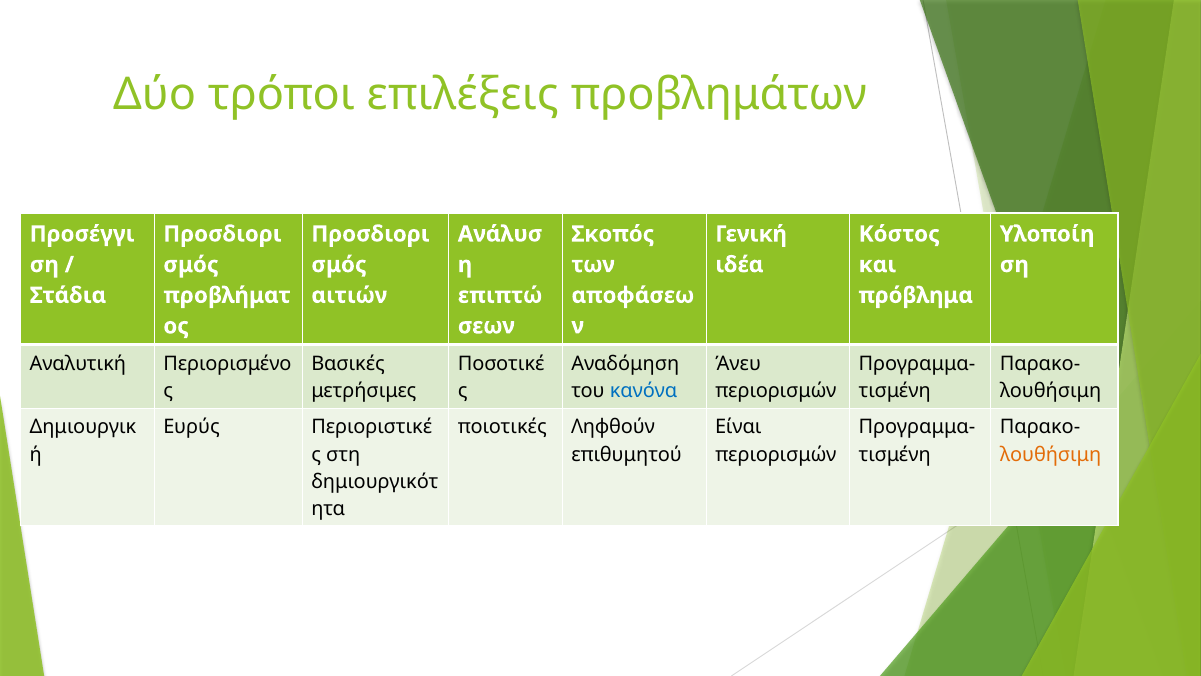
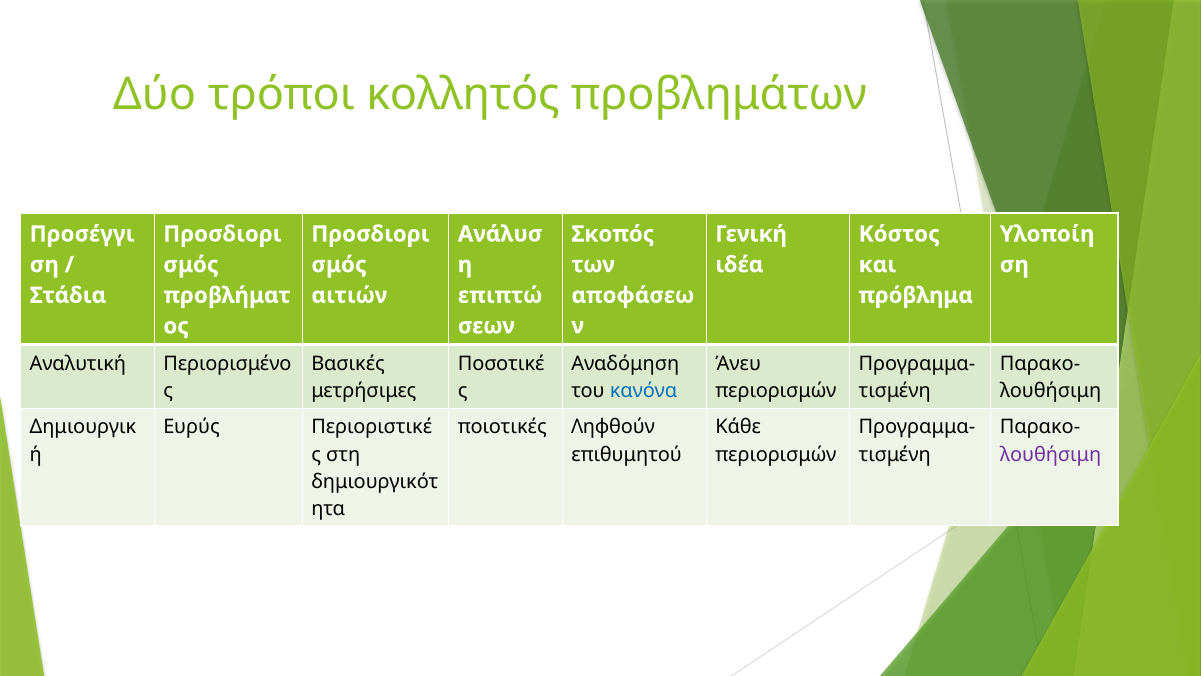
επιλέξεις: επιλέξεις -> κολλητός
Είναι: Είναι -> Κάθε
λουθήσιμη at (1051, 454) colour: orange -> purple
